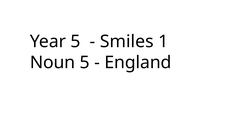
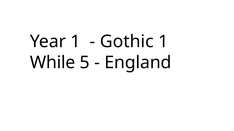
Year 5: 5 -> 1
Smiles: Smiles -> Gothic
Noun: Noun -> While
